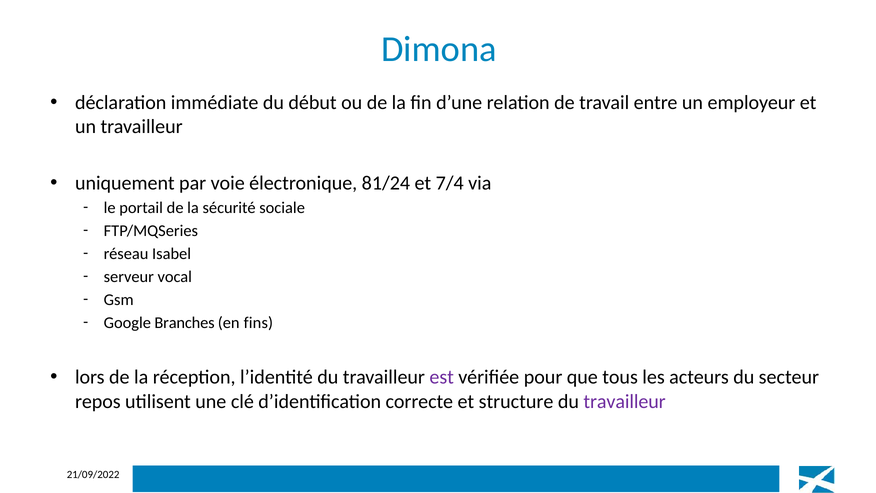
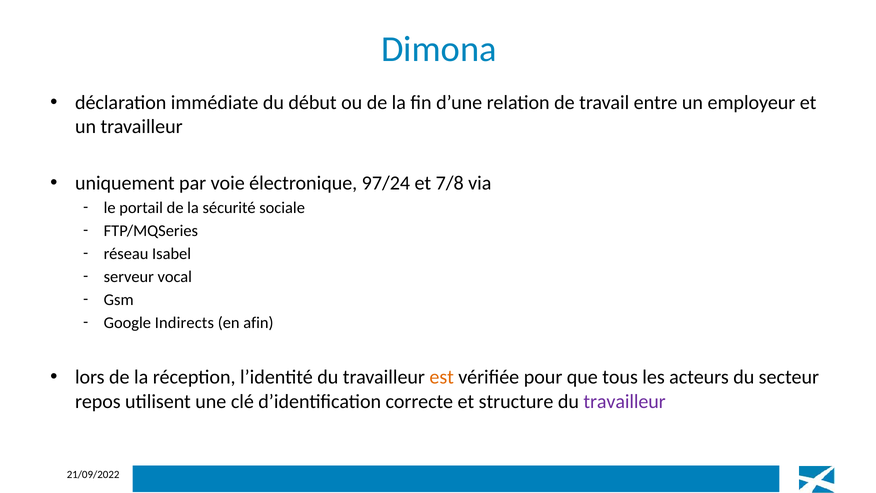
81/24: 81/24 -> 97/24
7/4: 7/4 -> 7/8
Branches: Branches -> Indirects
fins: fins -> afin
est colour: purple -> orange
